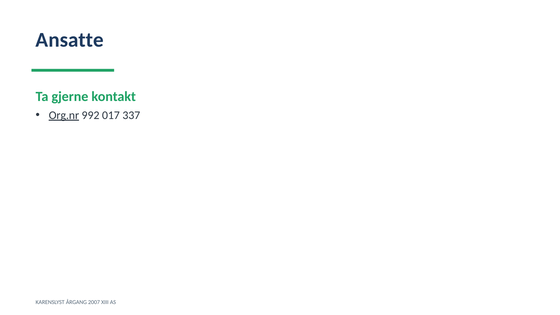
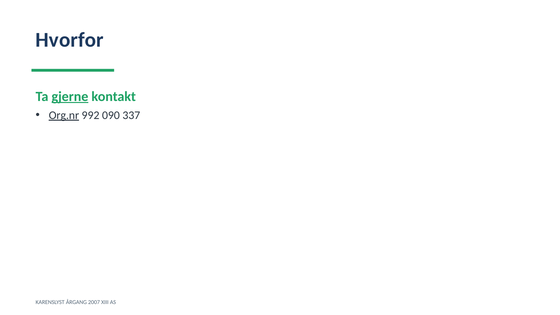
Ansatte: Ansatte -> Hvorfor
gjerne underline: none -> present
017: 017 -> 090
